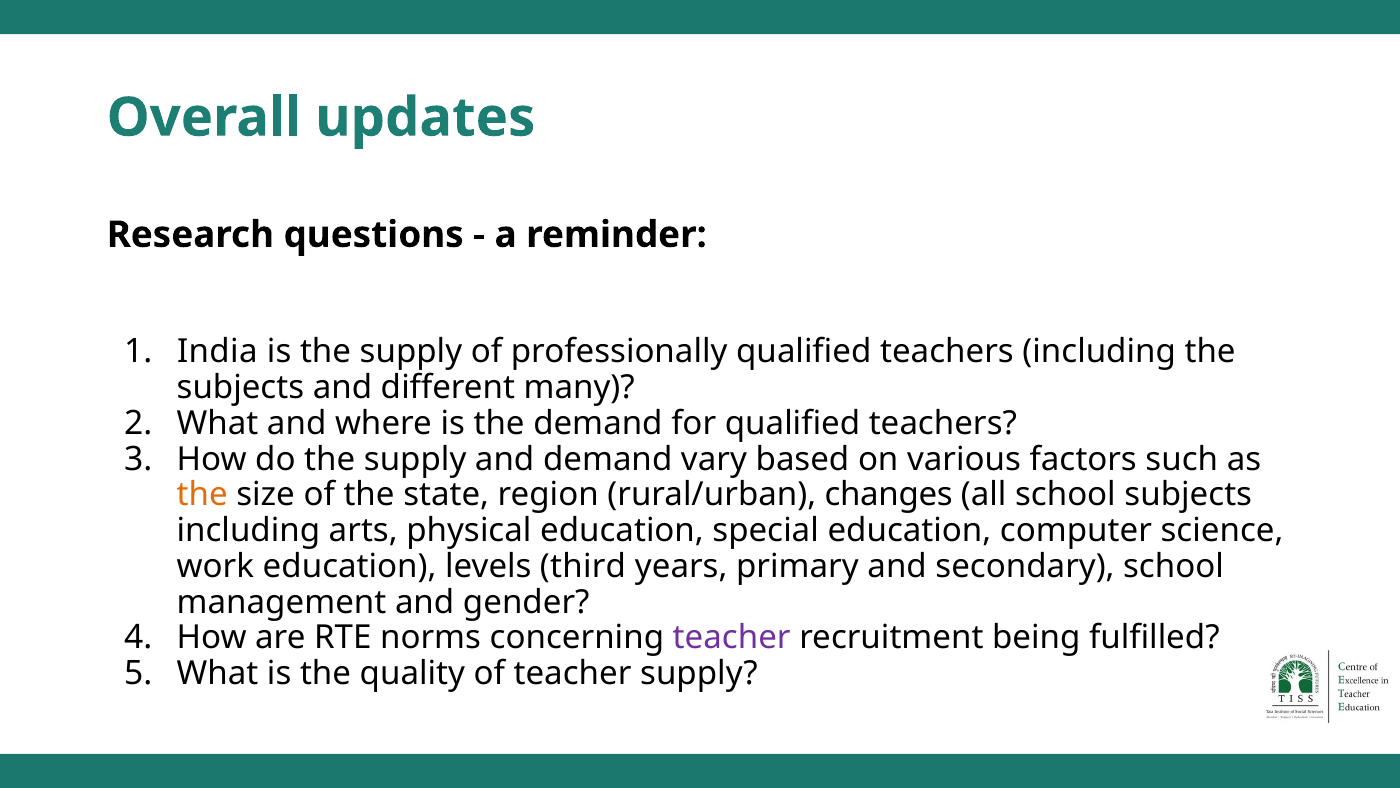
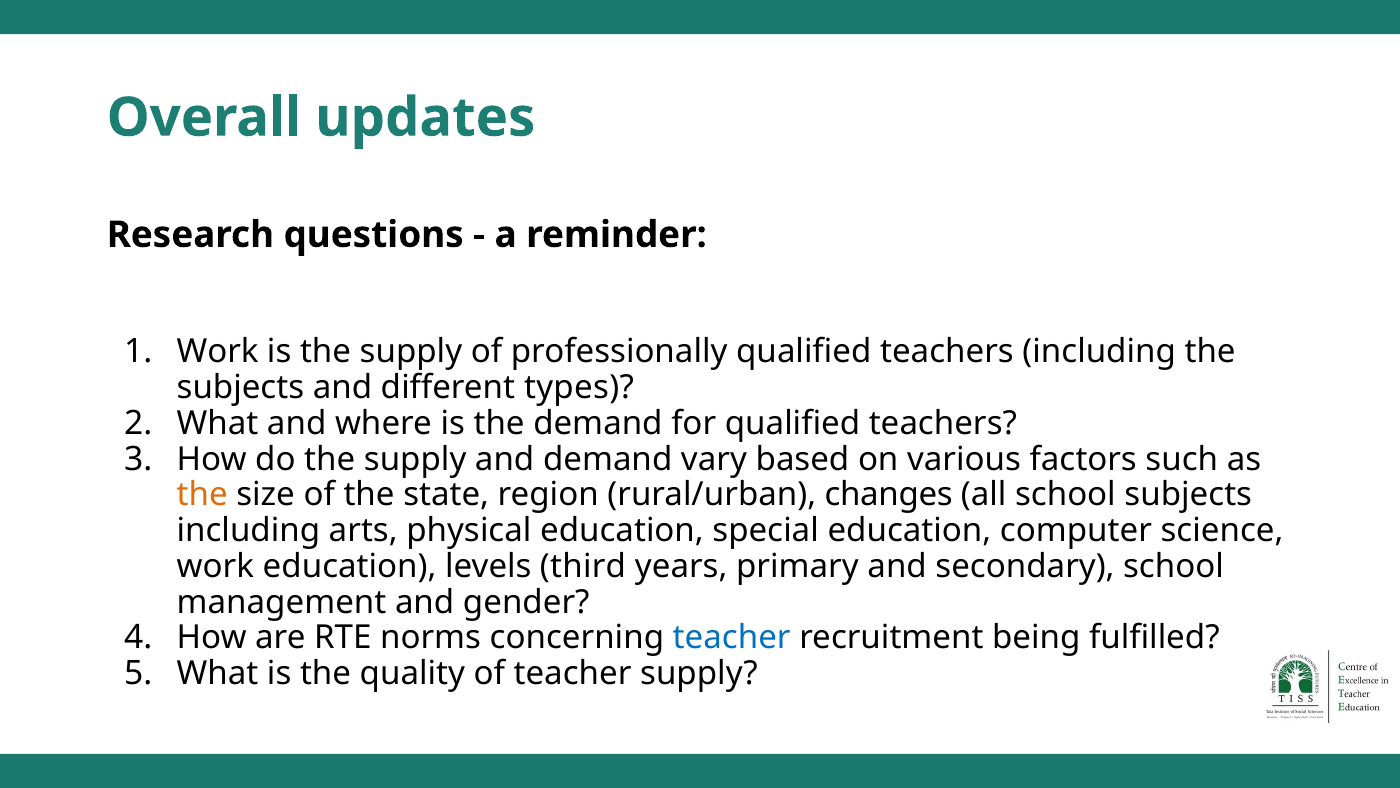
India at (217, 352): India -> Work
many: many -> types
teacher at (732, 637) colour: purple -> blue
